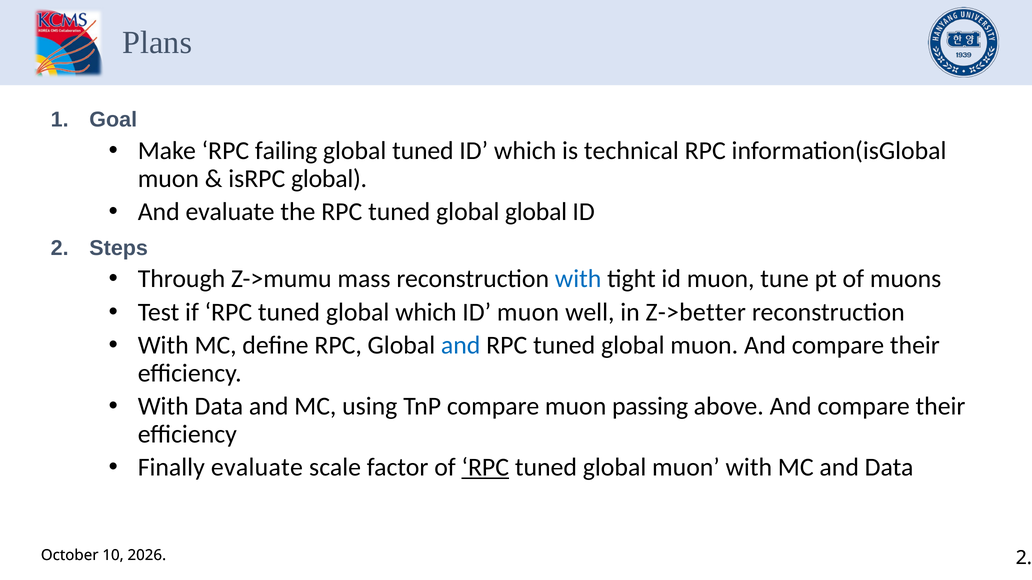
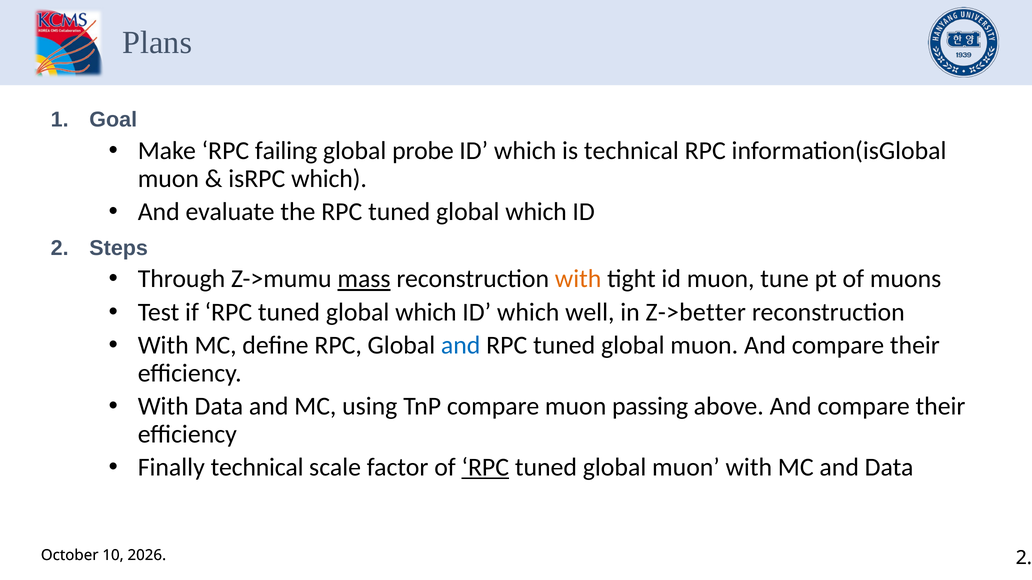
global tuned: tuned -> probe
isRPC global: global -> which
global at (536, 212): global -> which
mass underline: none -> present
with at (578, 279) colour: blue -> orange
muon at (528, 312): muon -> which
Finally evaluate: evaluate -> technical
